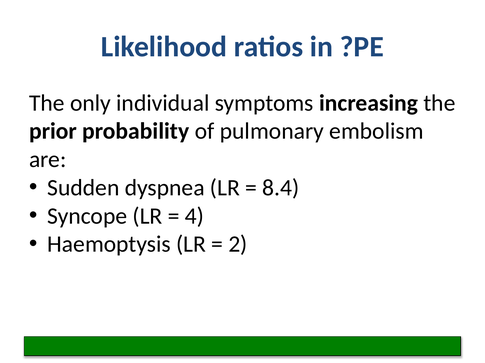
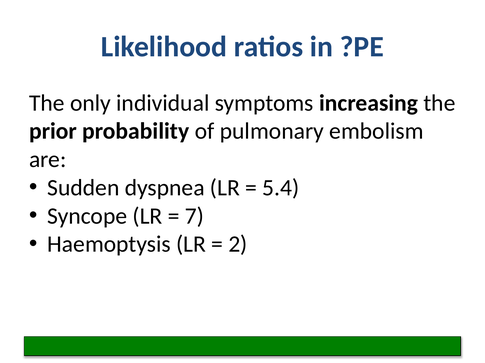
8.4: 8.4 -> 5.4
4: 4 -> 7
